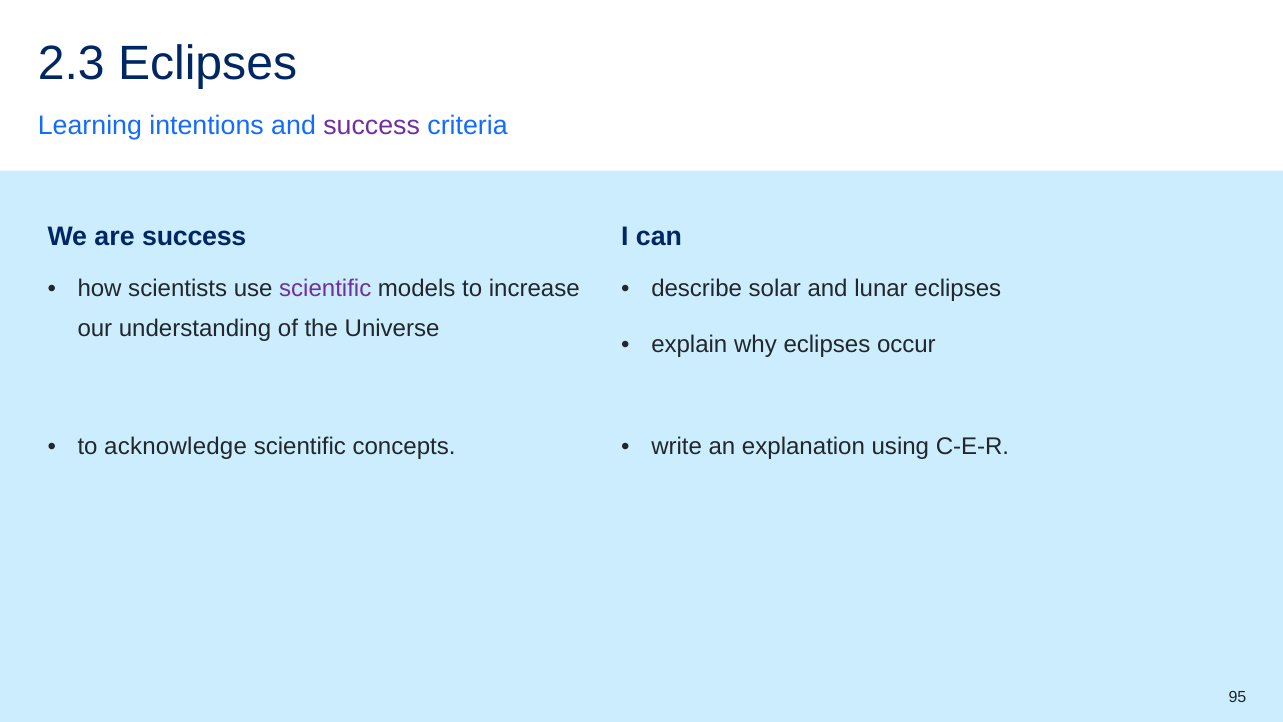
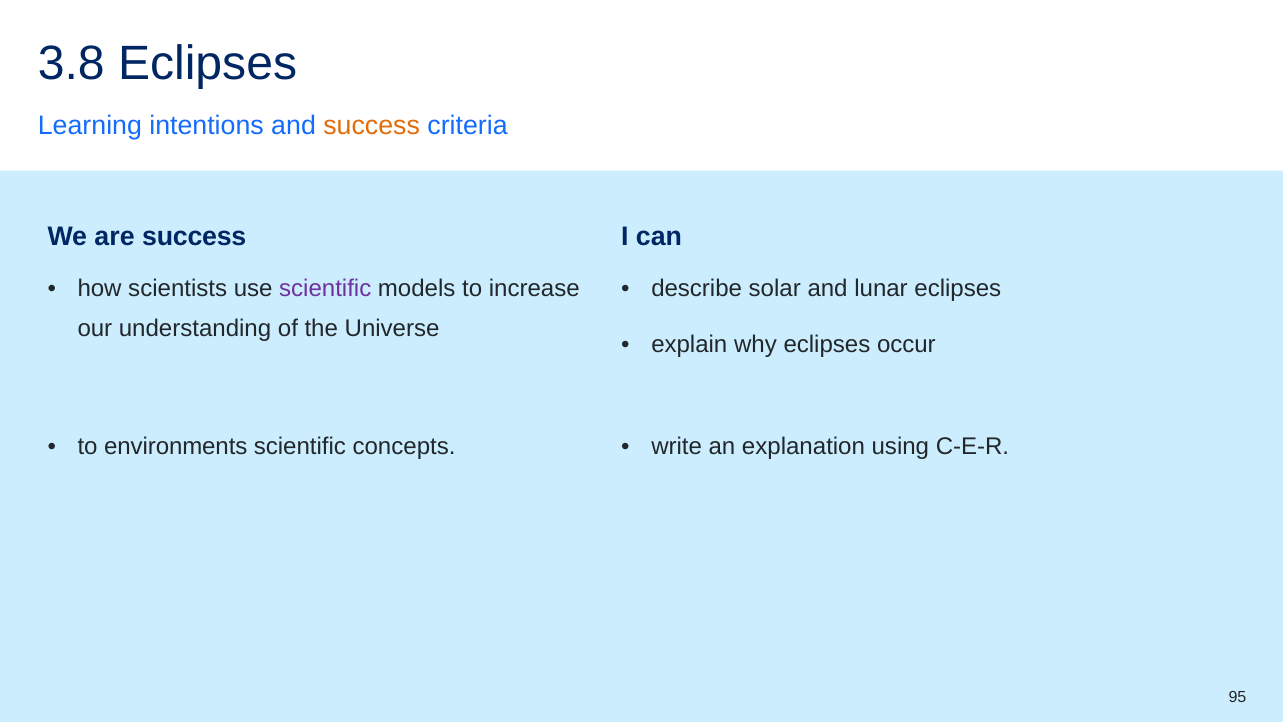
2.3: 2.3 -> 3.8
success at (372, 125) colour: purple -> orange
acknowledge: acknowledge -> environments
